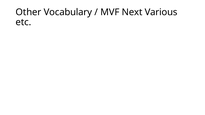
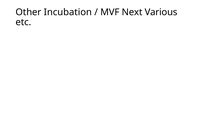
Vocabulary: Vocabulary -> Incubation
